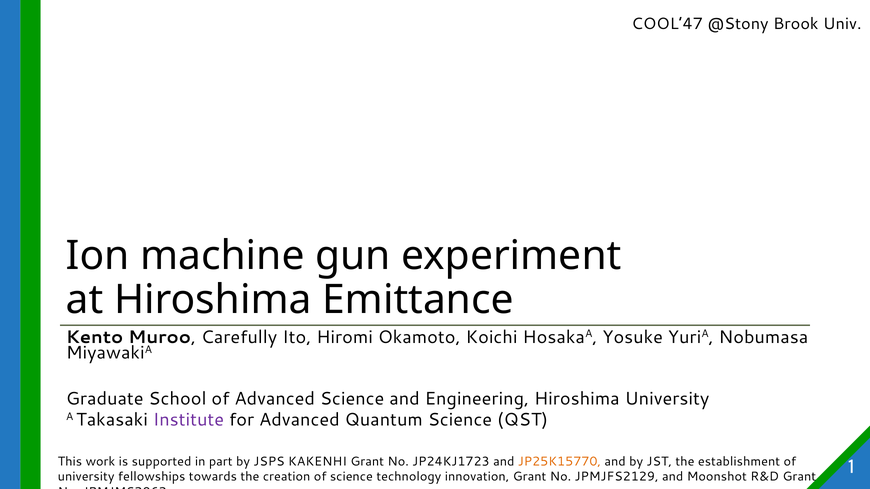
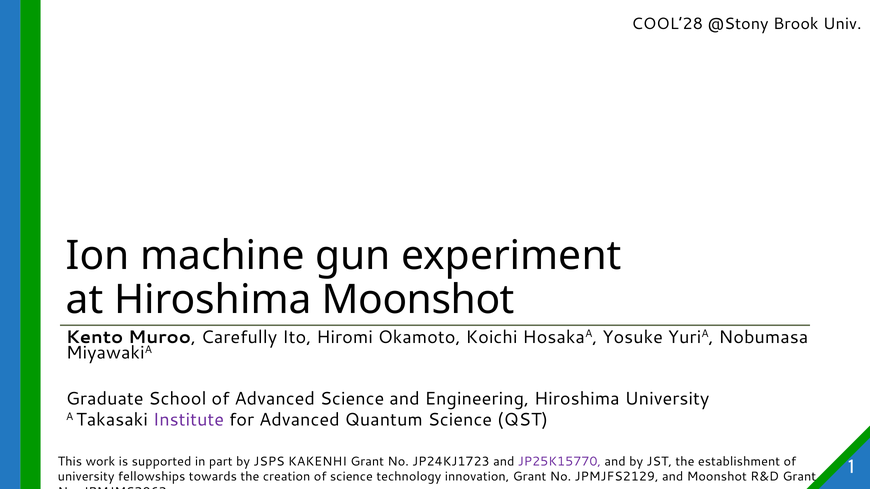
COOL’47: COOL’47 -> COOL’28
Hiroshima Emittance: Emittance -> Moonshot
JP25K15770 colour: orange -> purple
